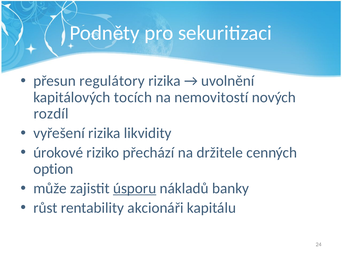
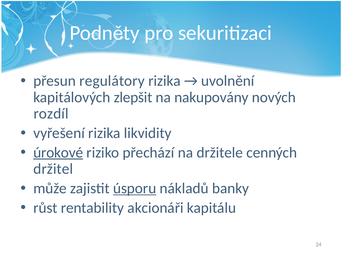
tocích: tocích -> zlepšit
nemovitostí: nemovitostí -> nakupovány
úrokové underline: none -> present
option: option -> držitel
